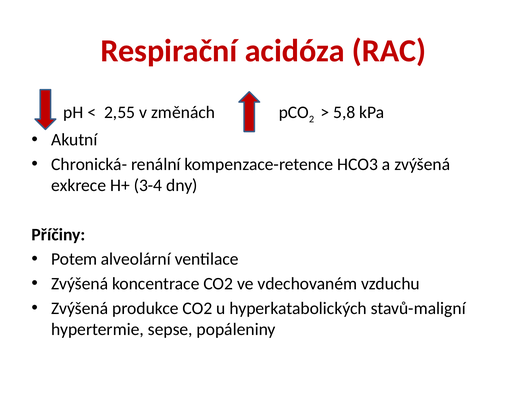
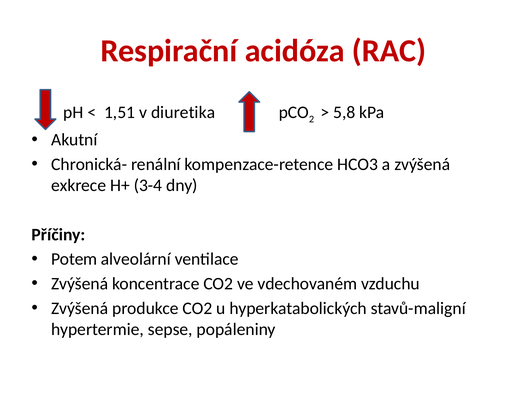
2,55: 2,55 -> 1,51
změnách: změnách -> diuretika
